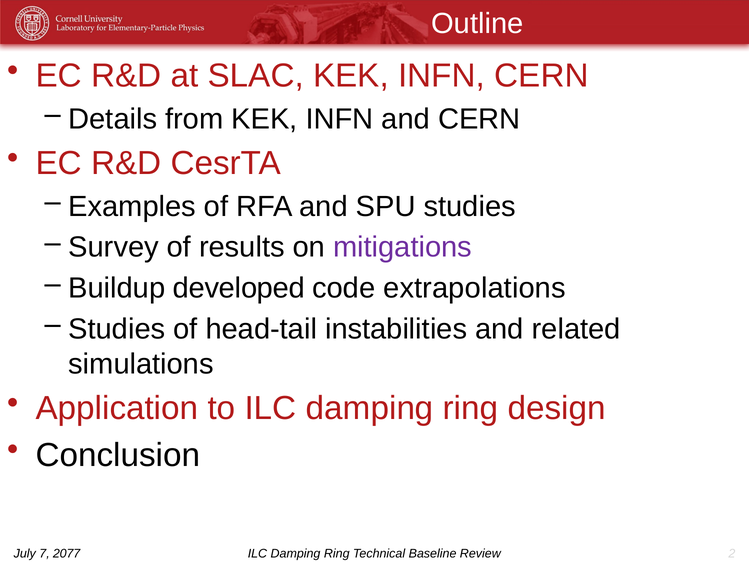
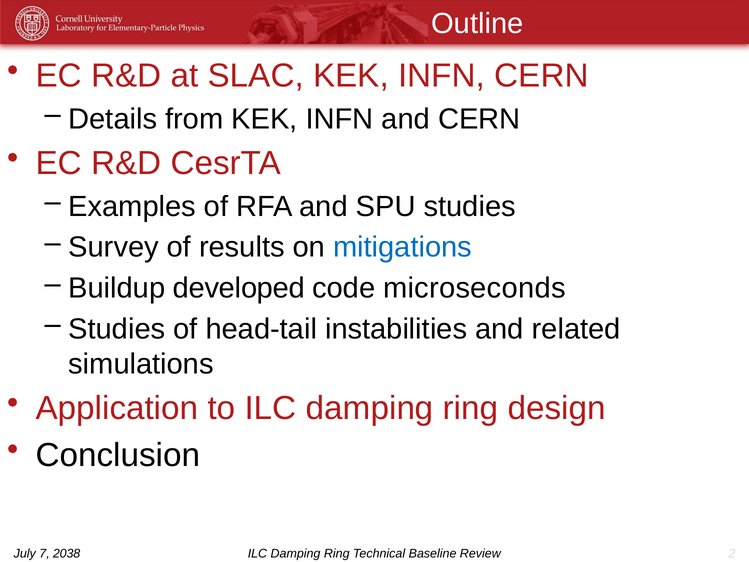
mitigations colour: purple -> blue
extrapolations: extrapolations -> microseconds
2077: 2077 -> 2038
